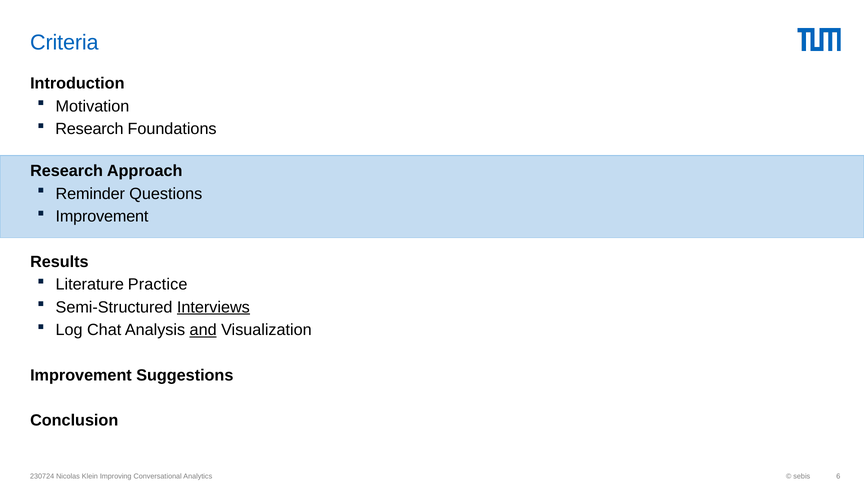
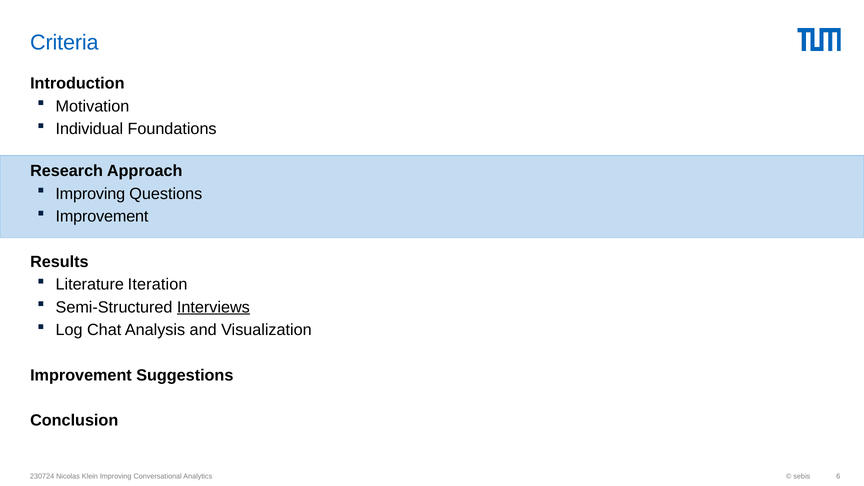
Research at (89, 129): Research -> Individual
Reminder at (90, 194): Reminder -> Improving
Practice: Practice -> Iteration
and underline: present -> none
